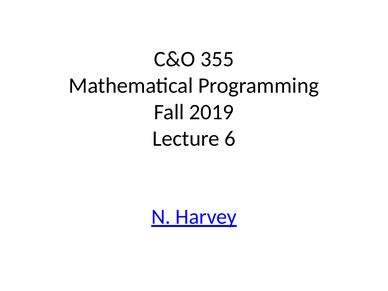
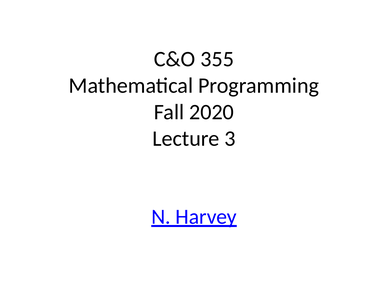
2019: 2019 -> 2020
6: 6 -> 3
